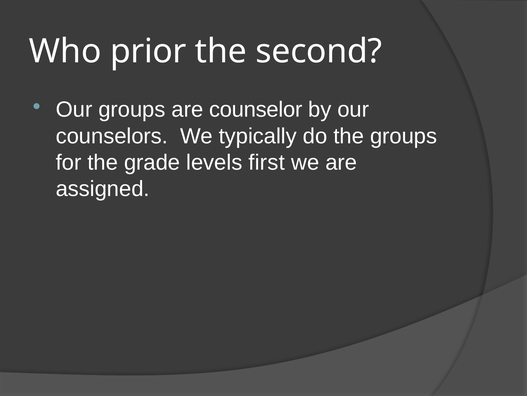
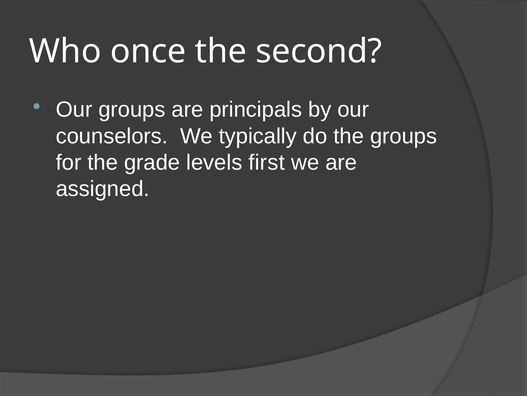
prior: prior -> once
counselor: counselor -> principals
